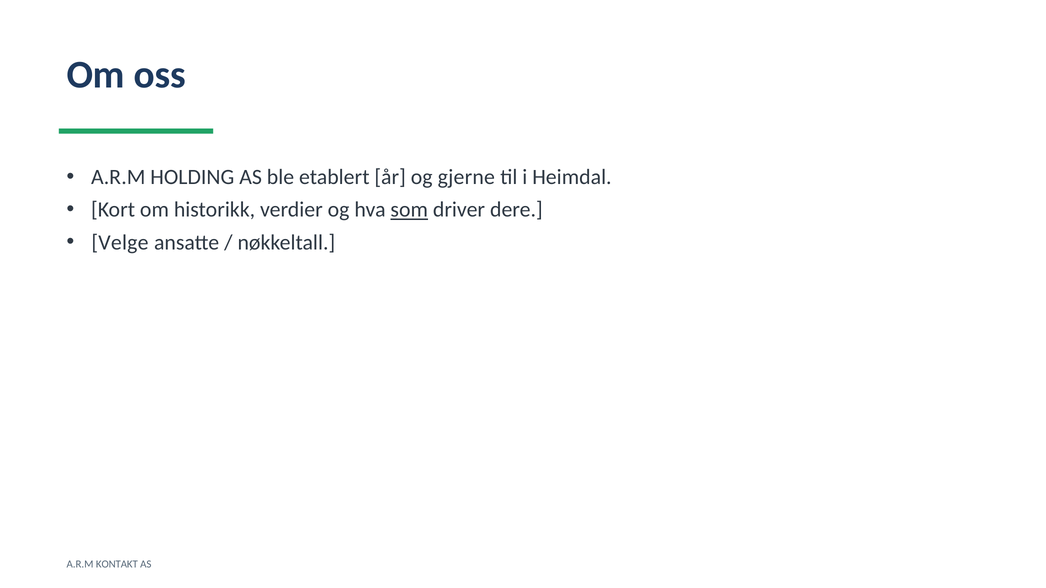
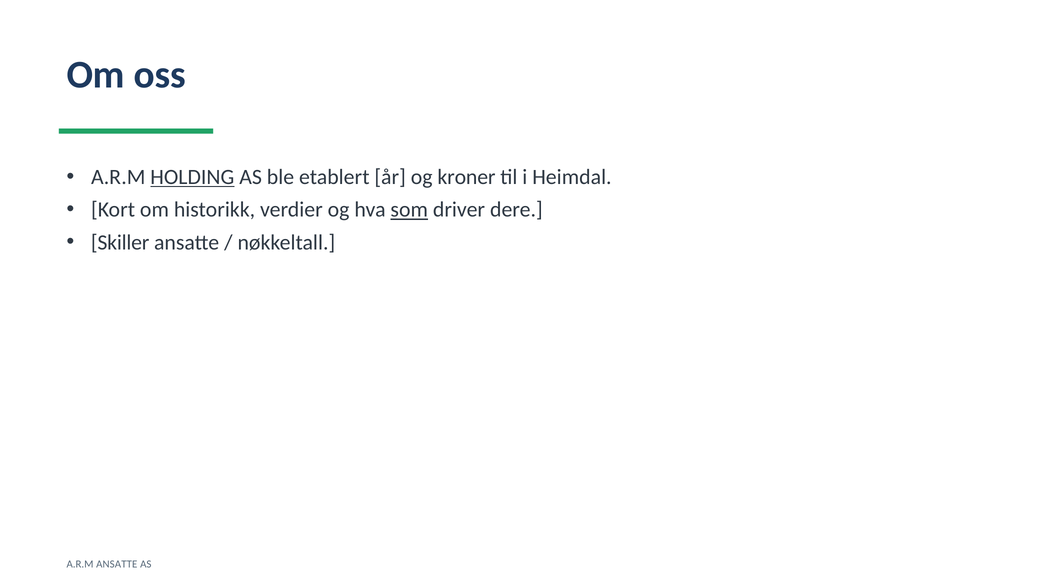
HOLDING underline: none -> present
gjerne: gjerne -> kroner
Velge: Velge -> Skiller
A.R.M KONTAKT: KONTAKT -> ANSATTE
